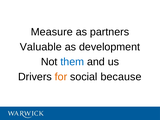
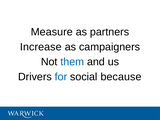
Valuable: Valuable -> Increase
development: development -> campaigners
for colour: orange -> blue
